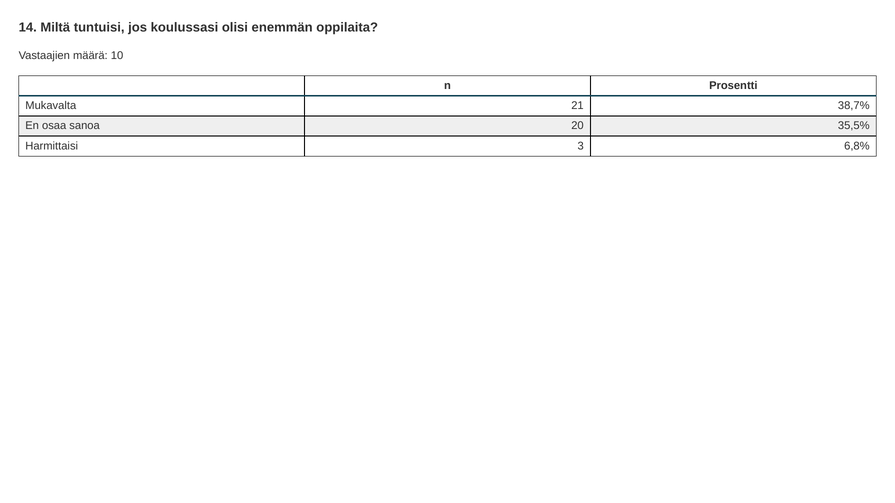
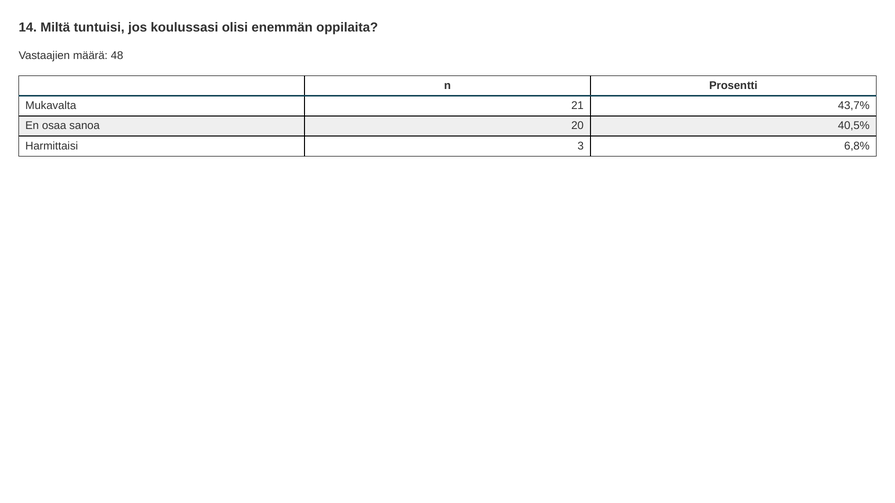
10: 10 -> 48
38,7%: 38,7% -> 43,7%
35,5%: 35,5% -> 40,5%
